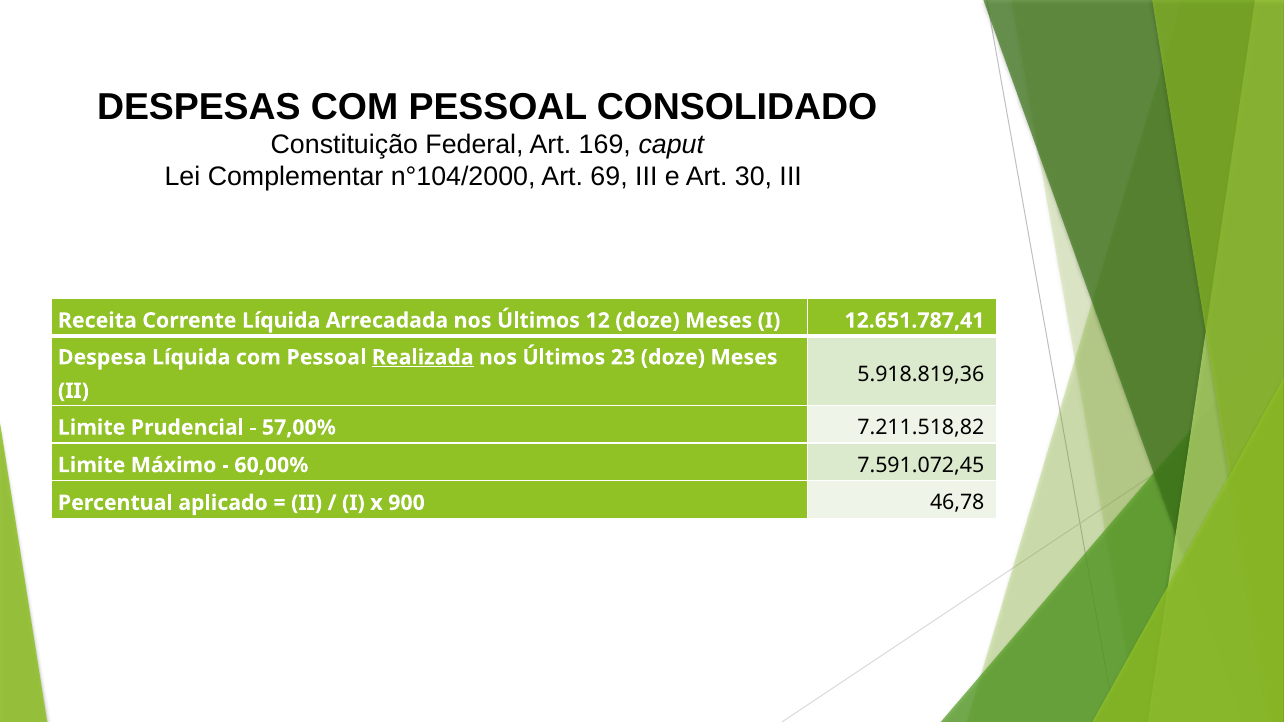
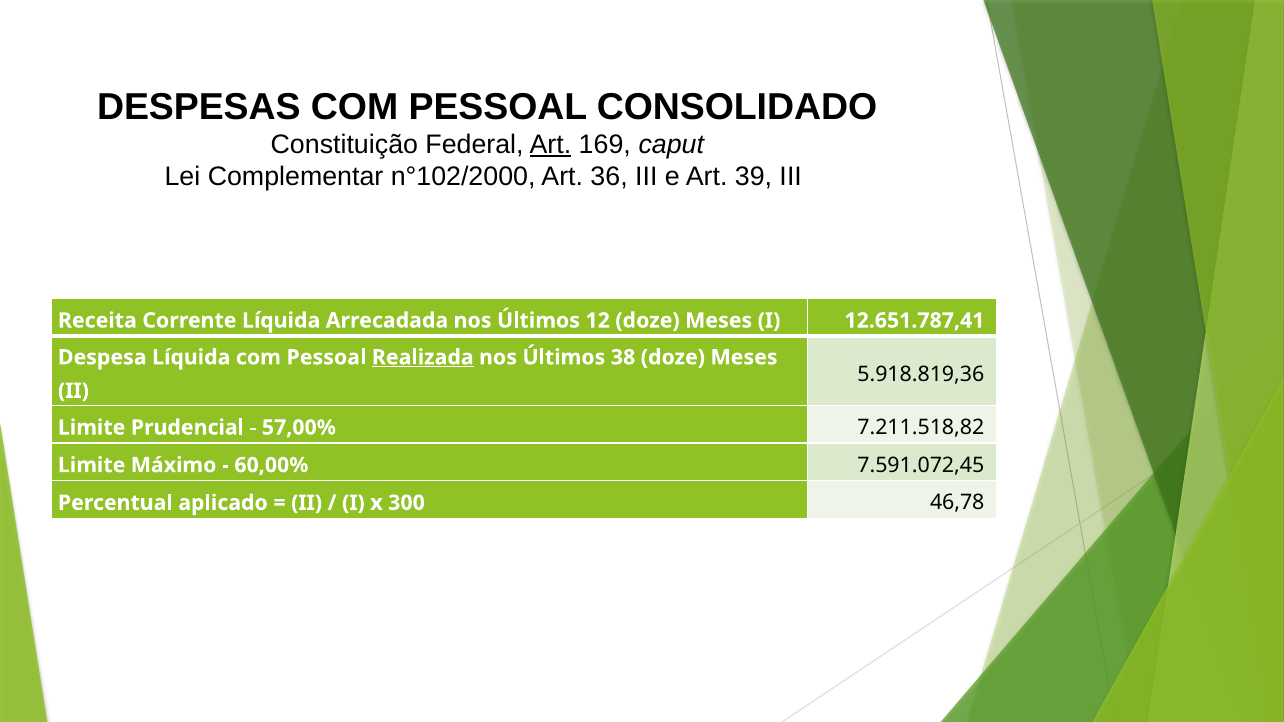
Art at (550, 145) underline: none -> present
n°104/2000: n°104/2000 -> n°102/2000
69: 69 -> 36
30: 30 -> 39
23: 23 -> 38
900: 900 -> 300
